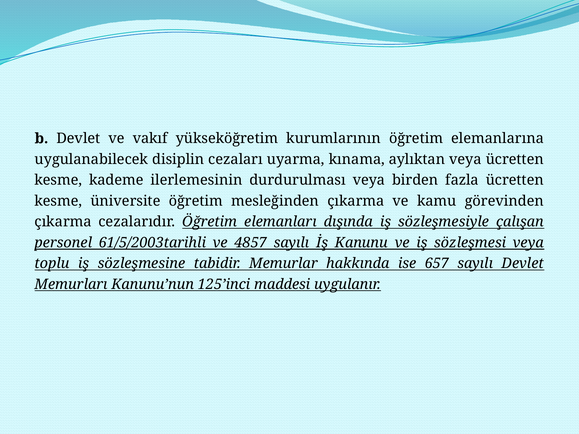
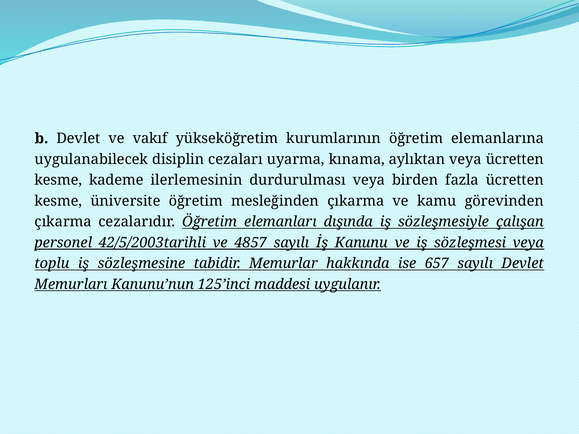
61/5/2003tarihli: 61/5/2003tarihli -> 42/5/2003tarihli
